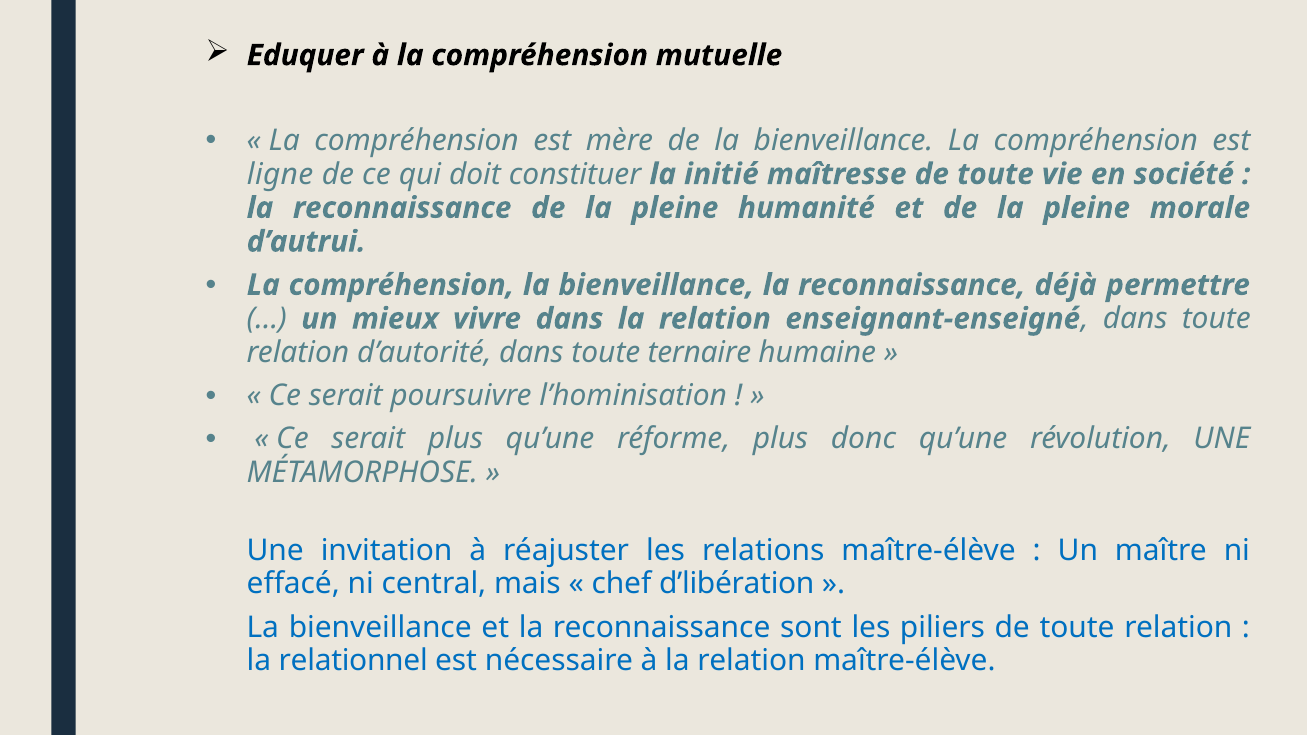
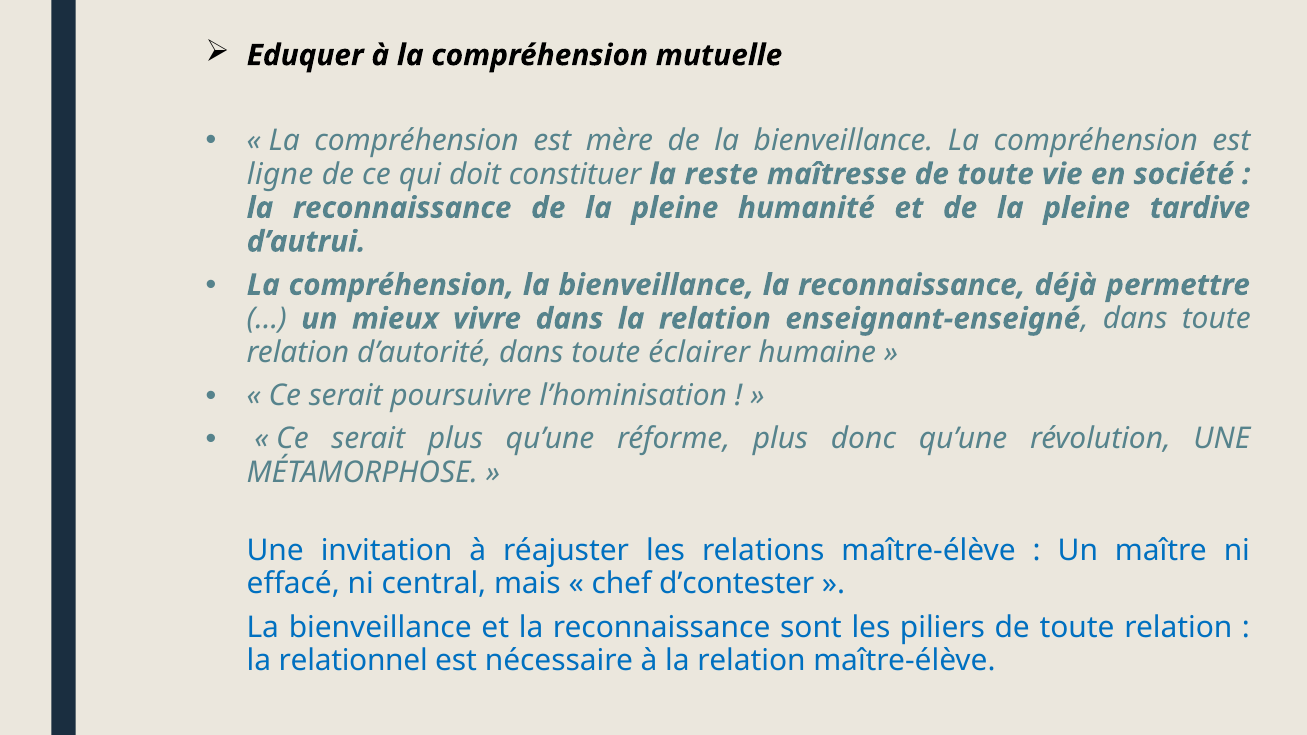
initié: initié -> reste
morale: morale -> tardive
ternaire: ternaire -> éclairer
d’libération: d’libération -> d’contester
